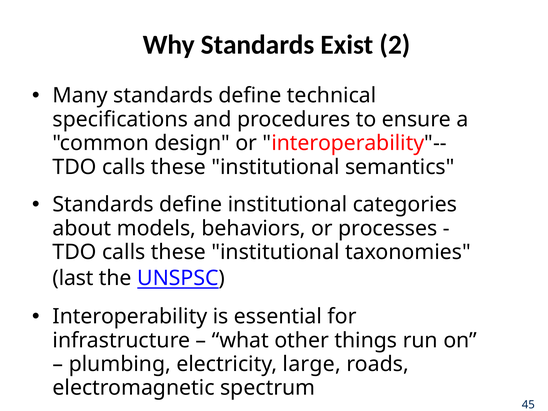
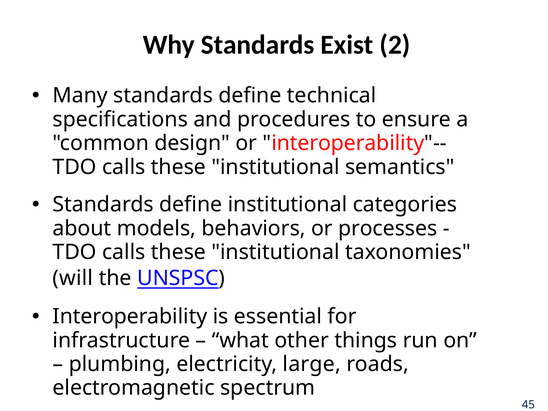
last: last -> will
